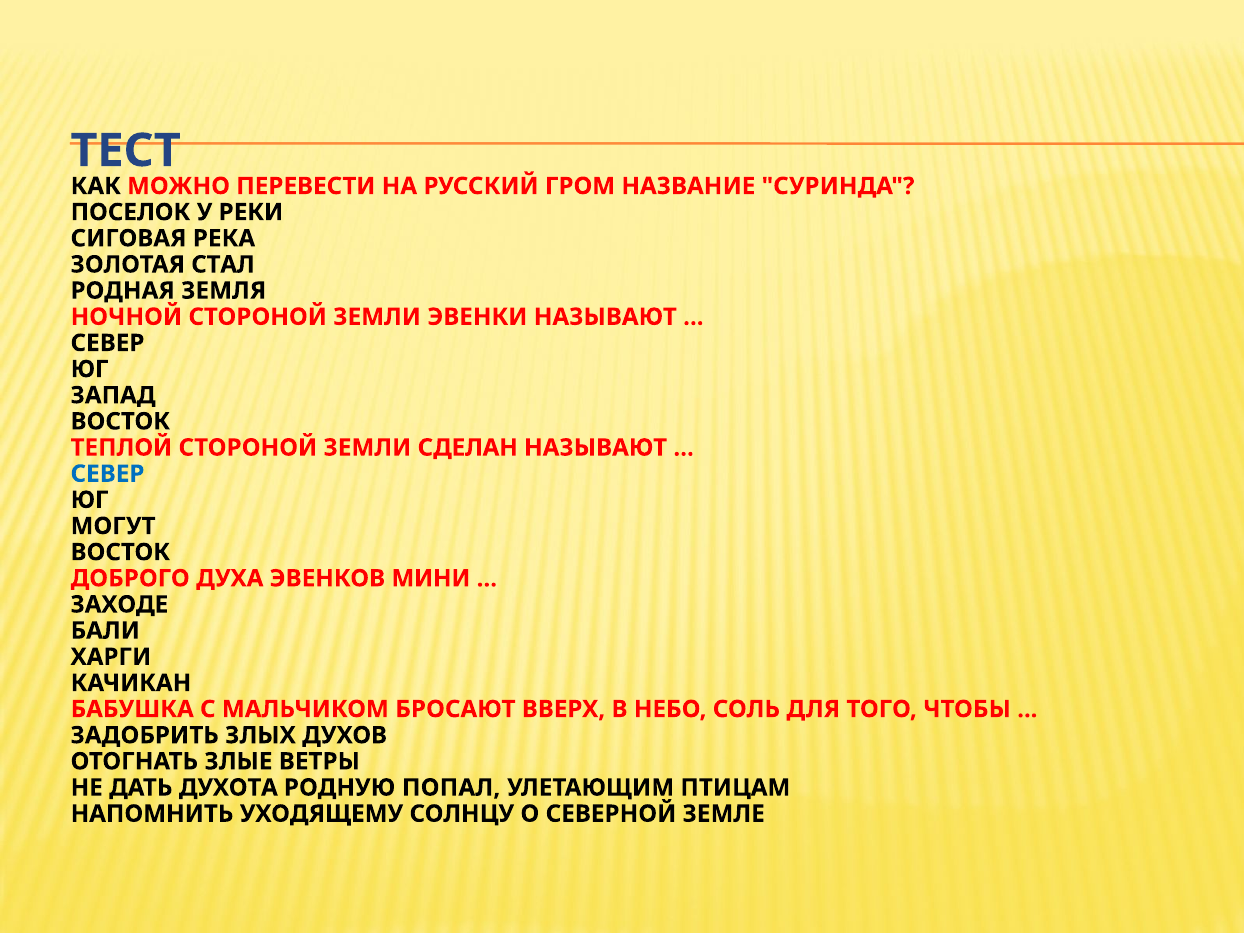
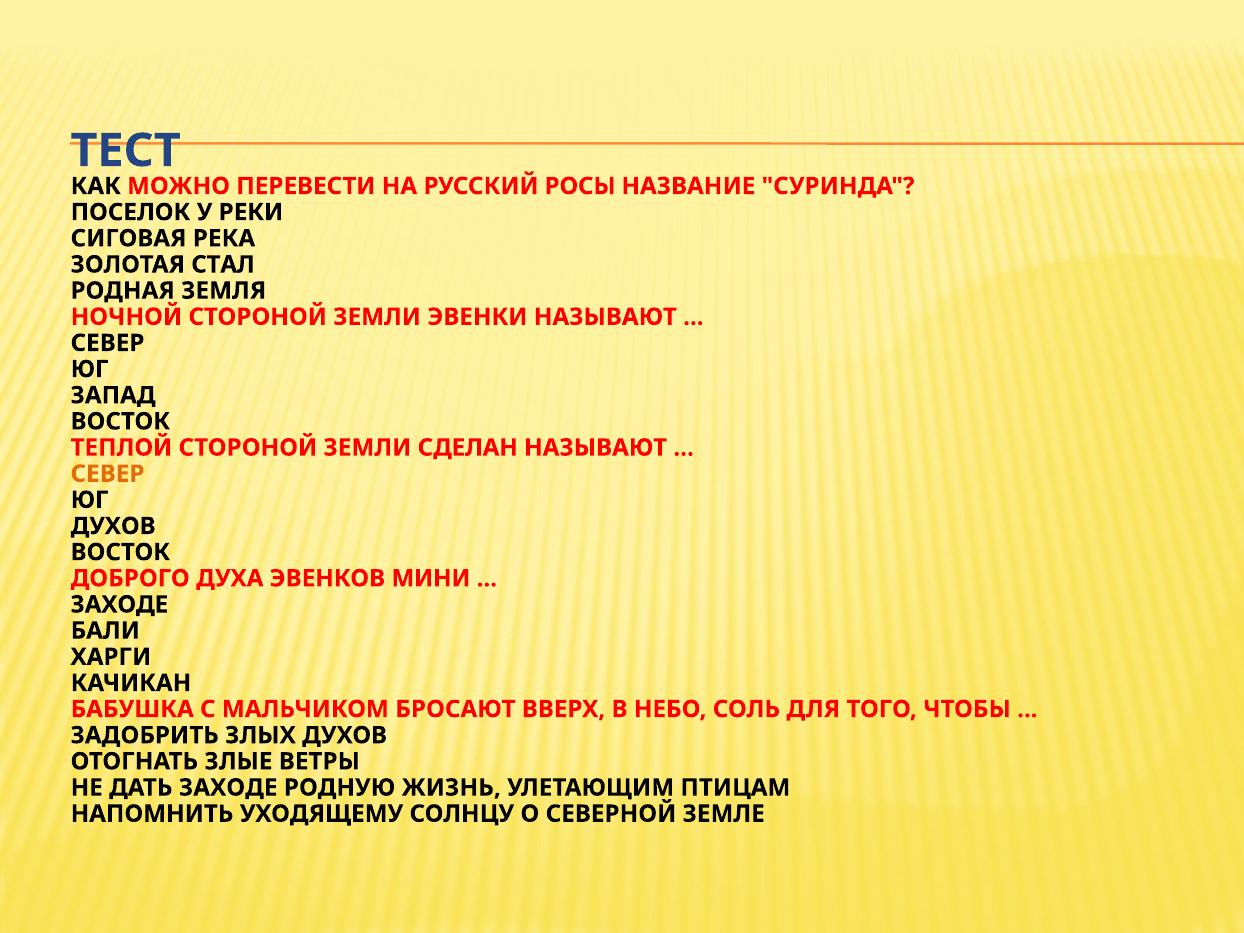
ГРОМ: ГРОМ -> РОСЫ
СЕВЕР at (108, 474) colour: blue -> orange
МОГУТ at (113, 526): МОГУТ -> ДУХОВ
ДАТЬ ДУХОТА: ДУХОТА -> ЗАХОДЕ
ПОПАЛ: ПОПАЛ -> ЖИЗНЬ
